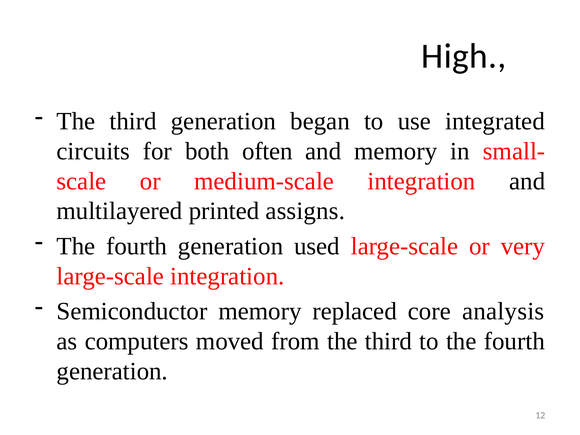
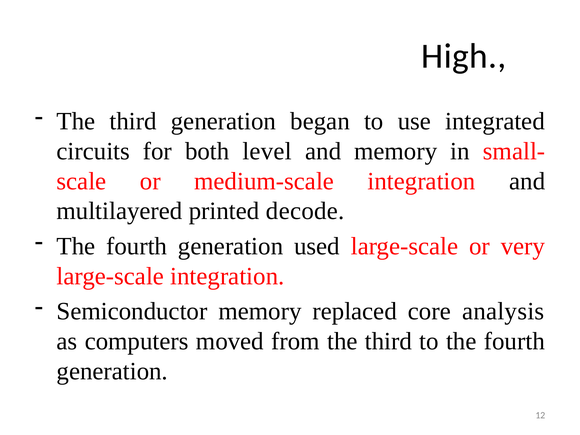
often: often -> level
assigns: assigns -> decode
